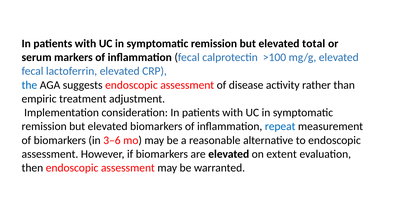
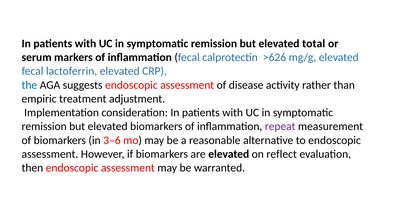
>100: >100 -> >626
repeat colour: blue -> purple
extent: extent -> reflect
